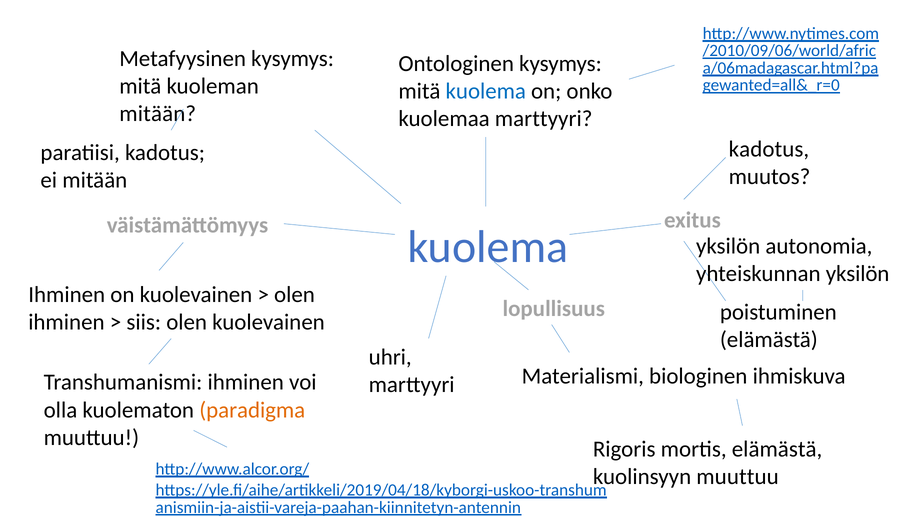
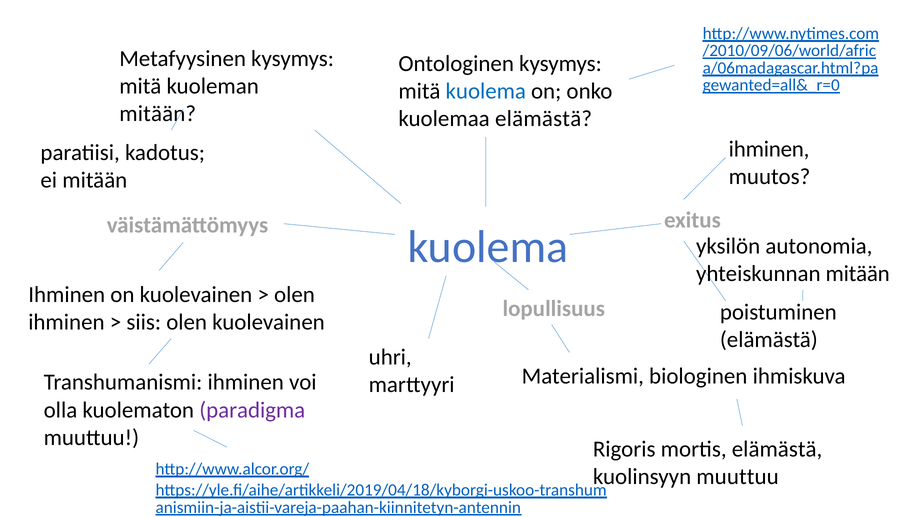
kuolemaa marttyyri: marttyyri -> elämästä
kadotus at (769, 149): kadotus -> ihminen
yhteiskunnan yksilön: yksilön -> mitään
paradigma colour: orange -> purple
